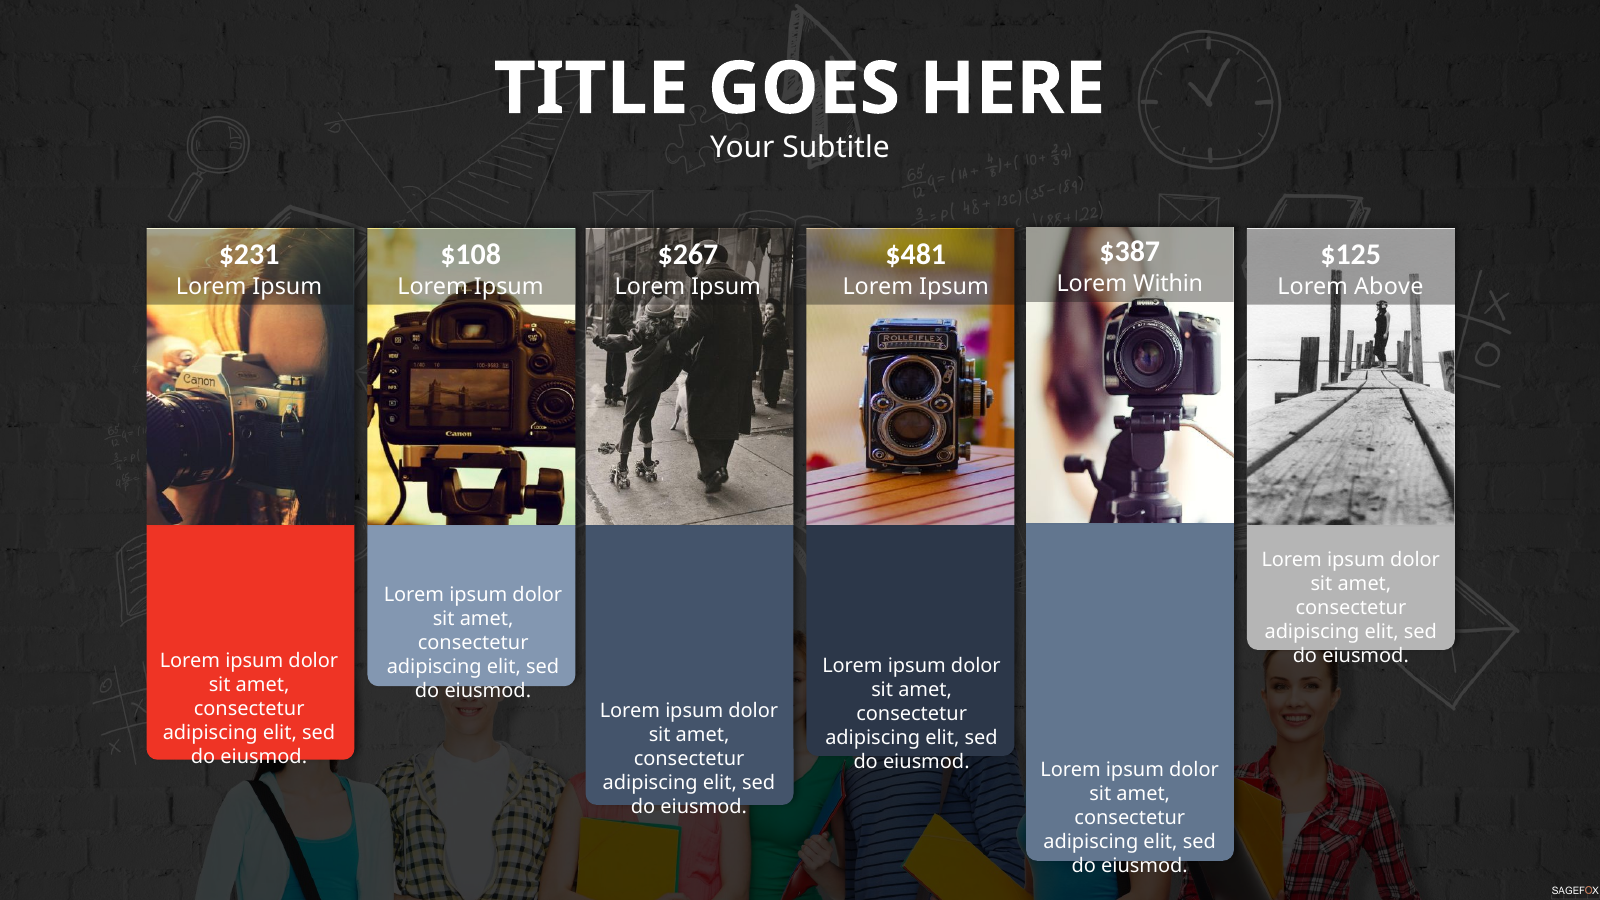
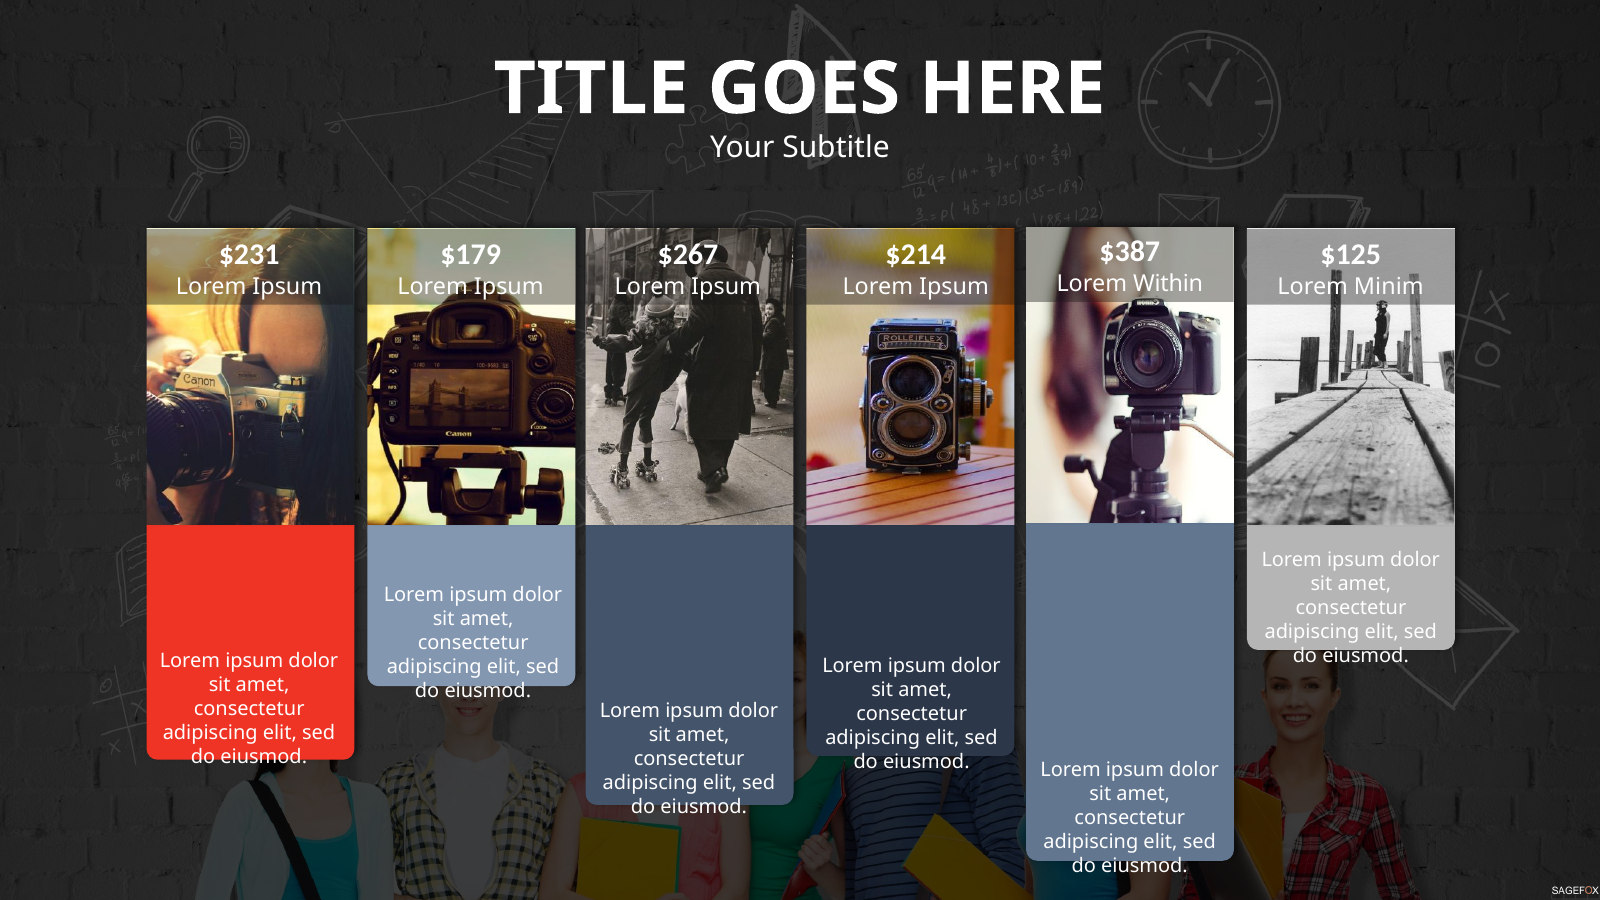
$108: $108 -> $179
$481: $481 -> $214
Above: Above -> Minim
